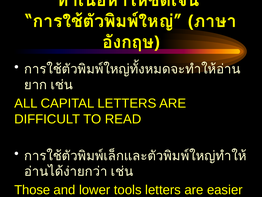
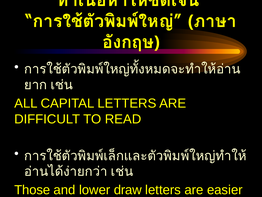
tools: tools -> draw
